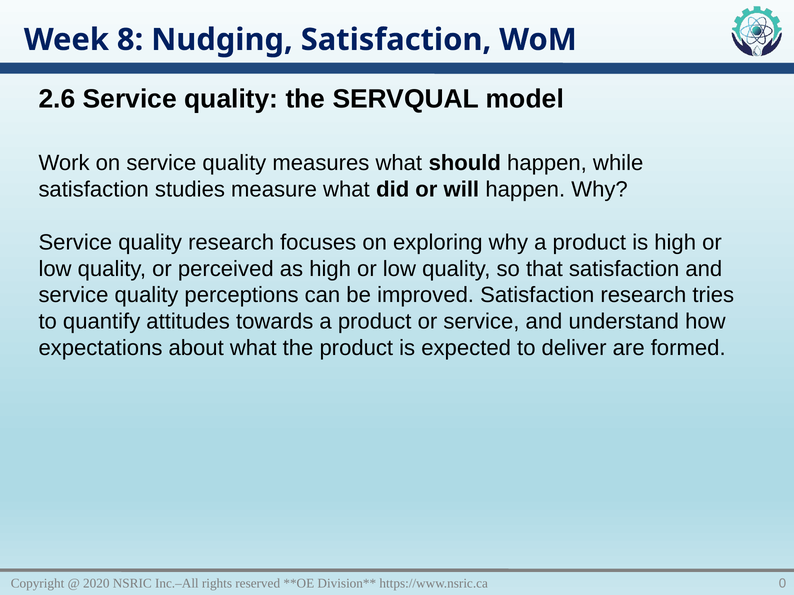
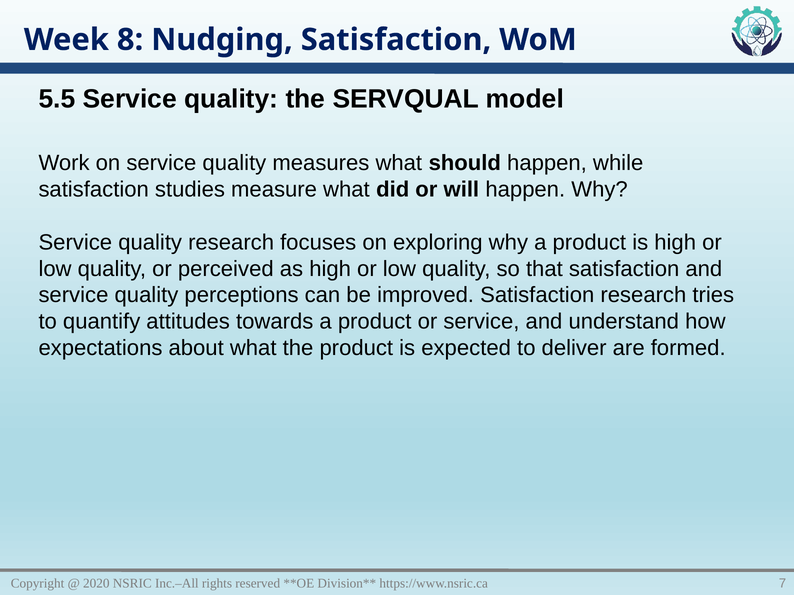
2.6: 2.6 -> 5.5
0: 0 -> 7
